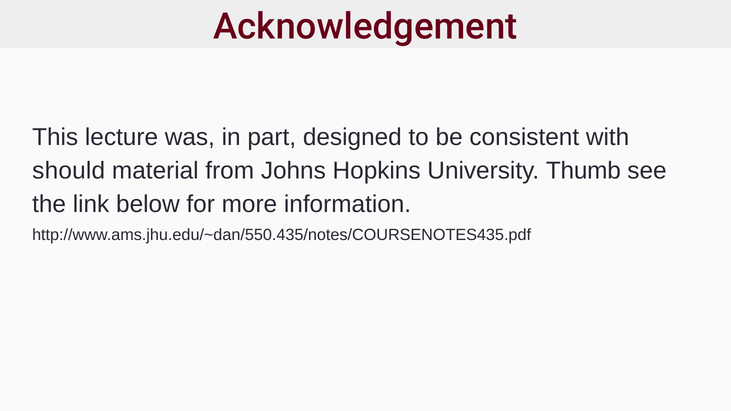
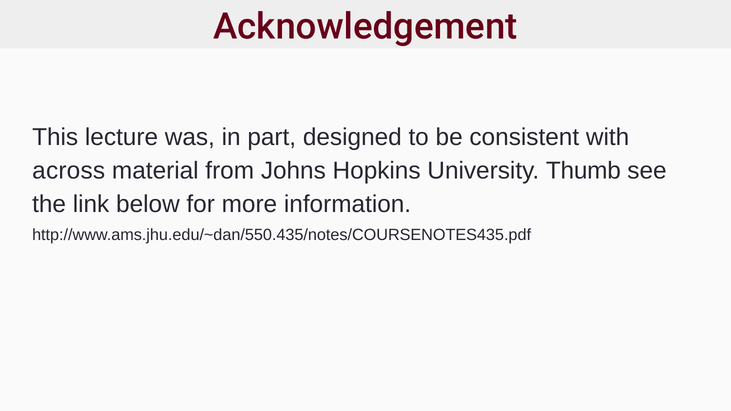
should: should -> across
